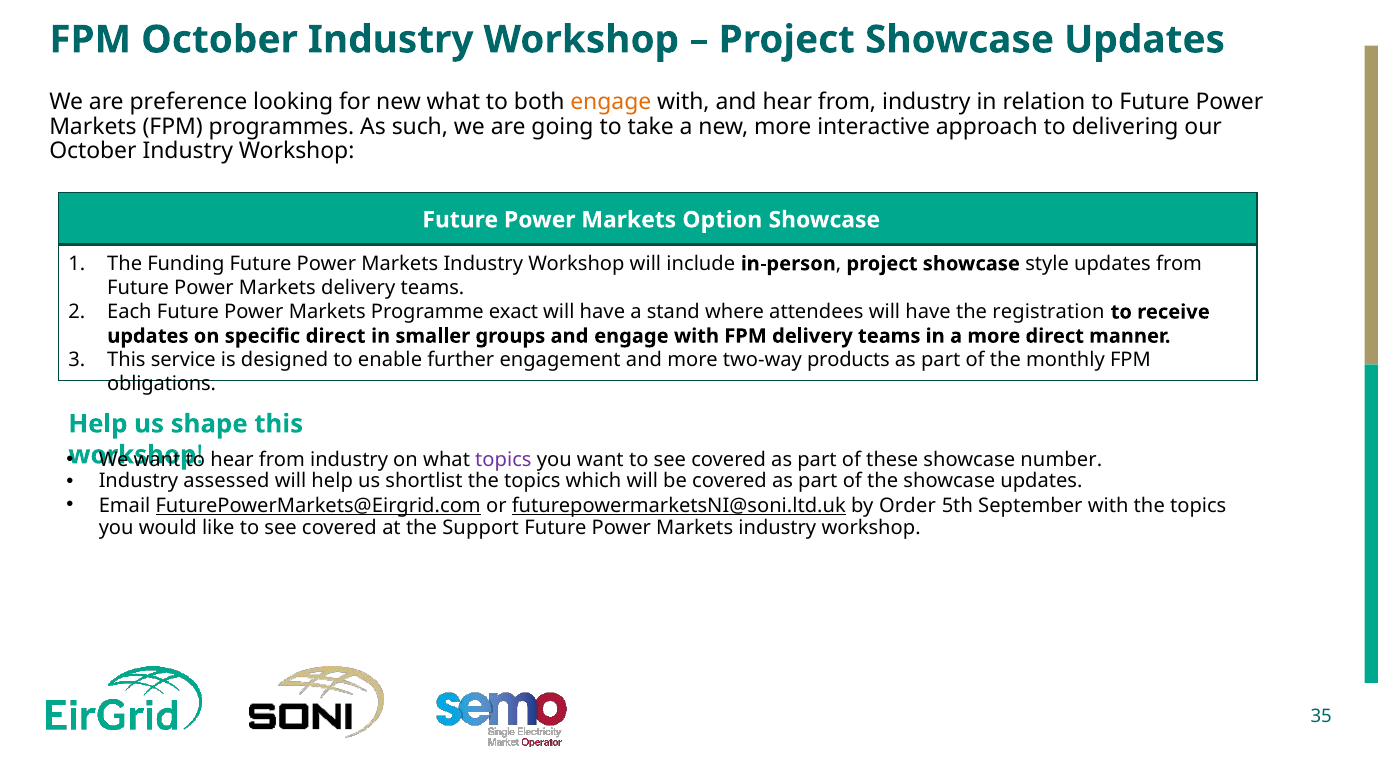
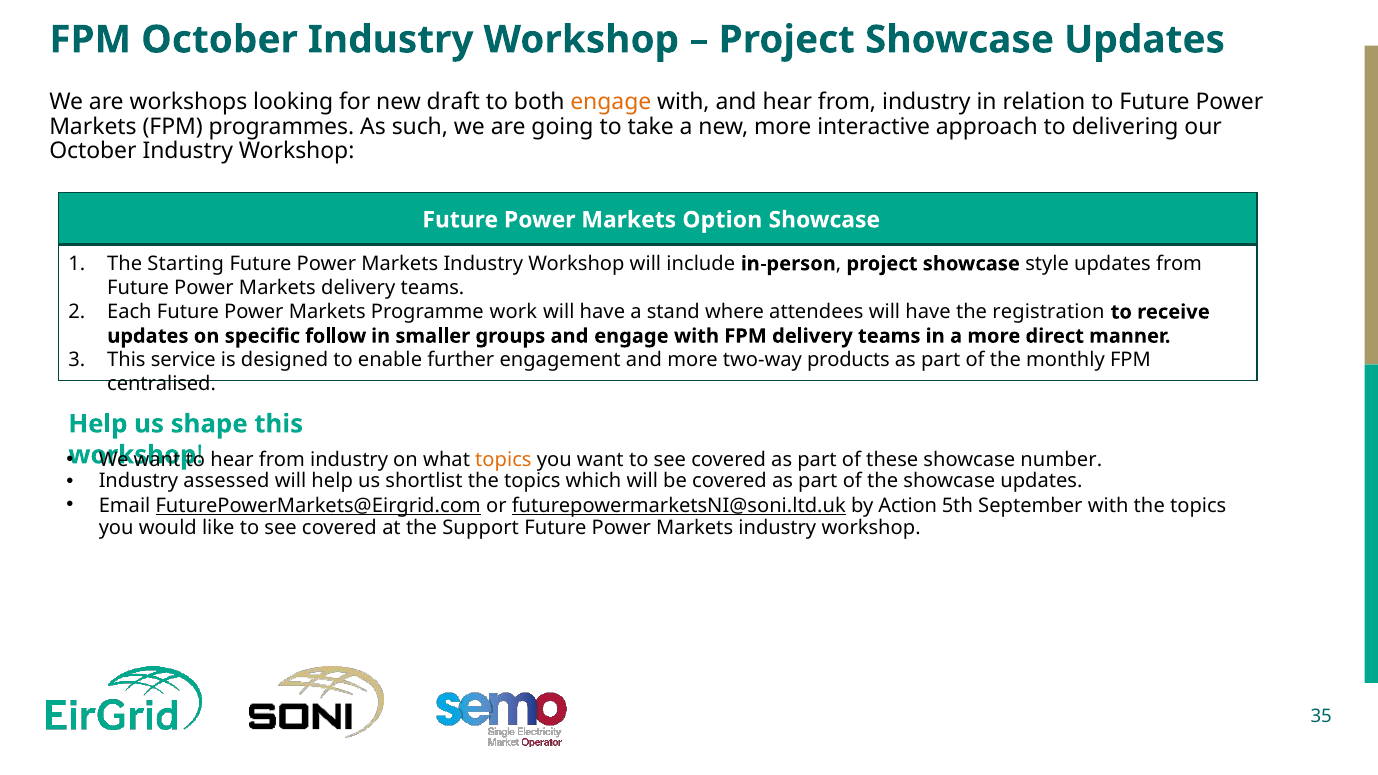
preference: preference -> workshops
new what: what -> draft
Funding: Funding -> Starting
exact: exact -> work
specific direct: direct -> follow
obligations: obligations -> centralised
topics at (503, 460) colour: purple -> orange
Order: Order -> Action
